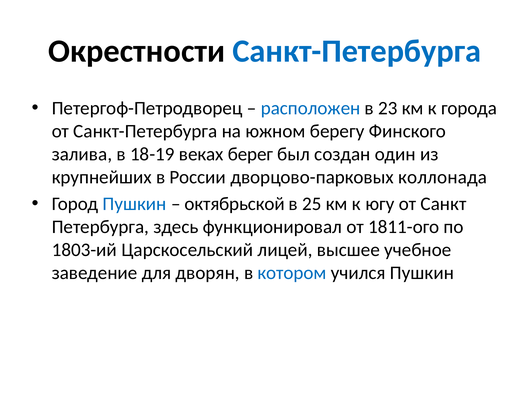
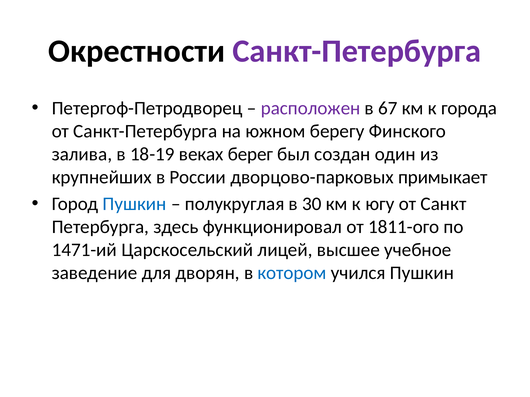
Санкт-Петербурга at (357, 51) colour: blue -> purple
расположен colour: blue -> purple
23: 23 -> 67
коллонада: коллонада -> примыкает
октябрьской: октябрьской -> полукруглая
25: 25 -> 30
1803-ий: 1803-ий -> 1471-ий
